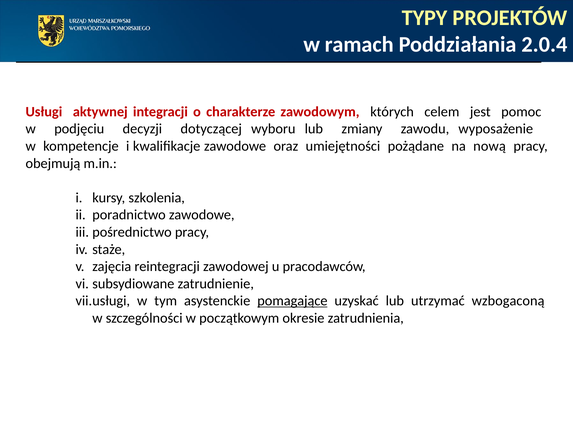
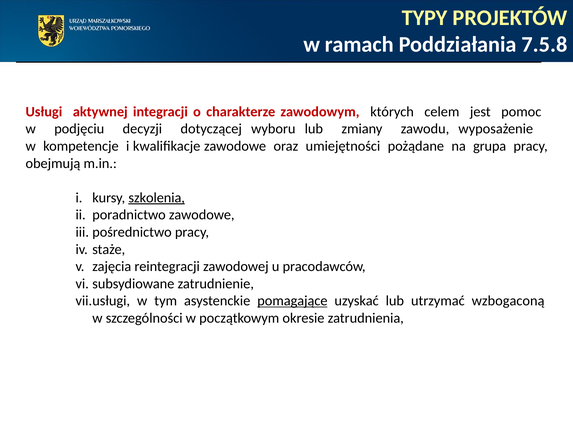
2.0.4: 2.0.4 -> 7.5.8
nową: nową -> grupa
szkolenia underline: none -> present
